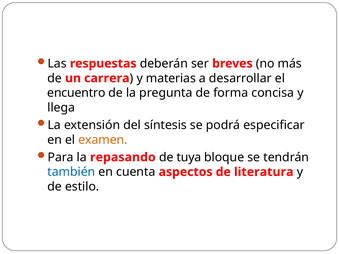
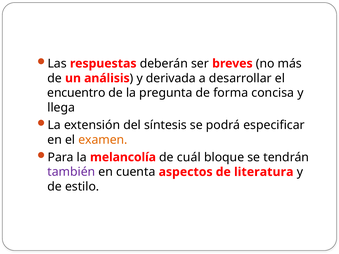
carrera: carrera -> análisis
materias: materias -> derivada
repasando: repasando -> melancolía
tuya: tuya -> cuál
también colour: blue -> purple
